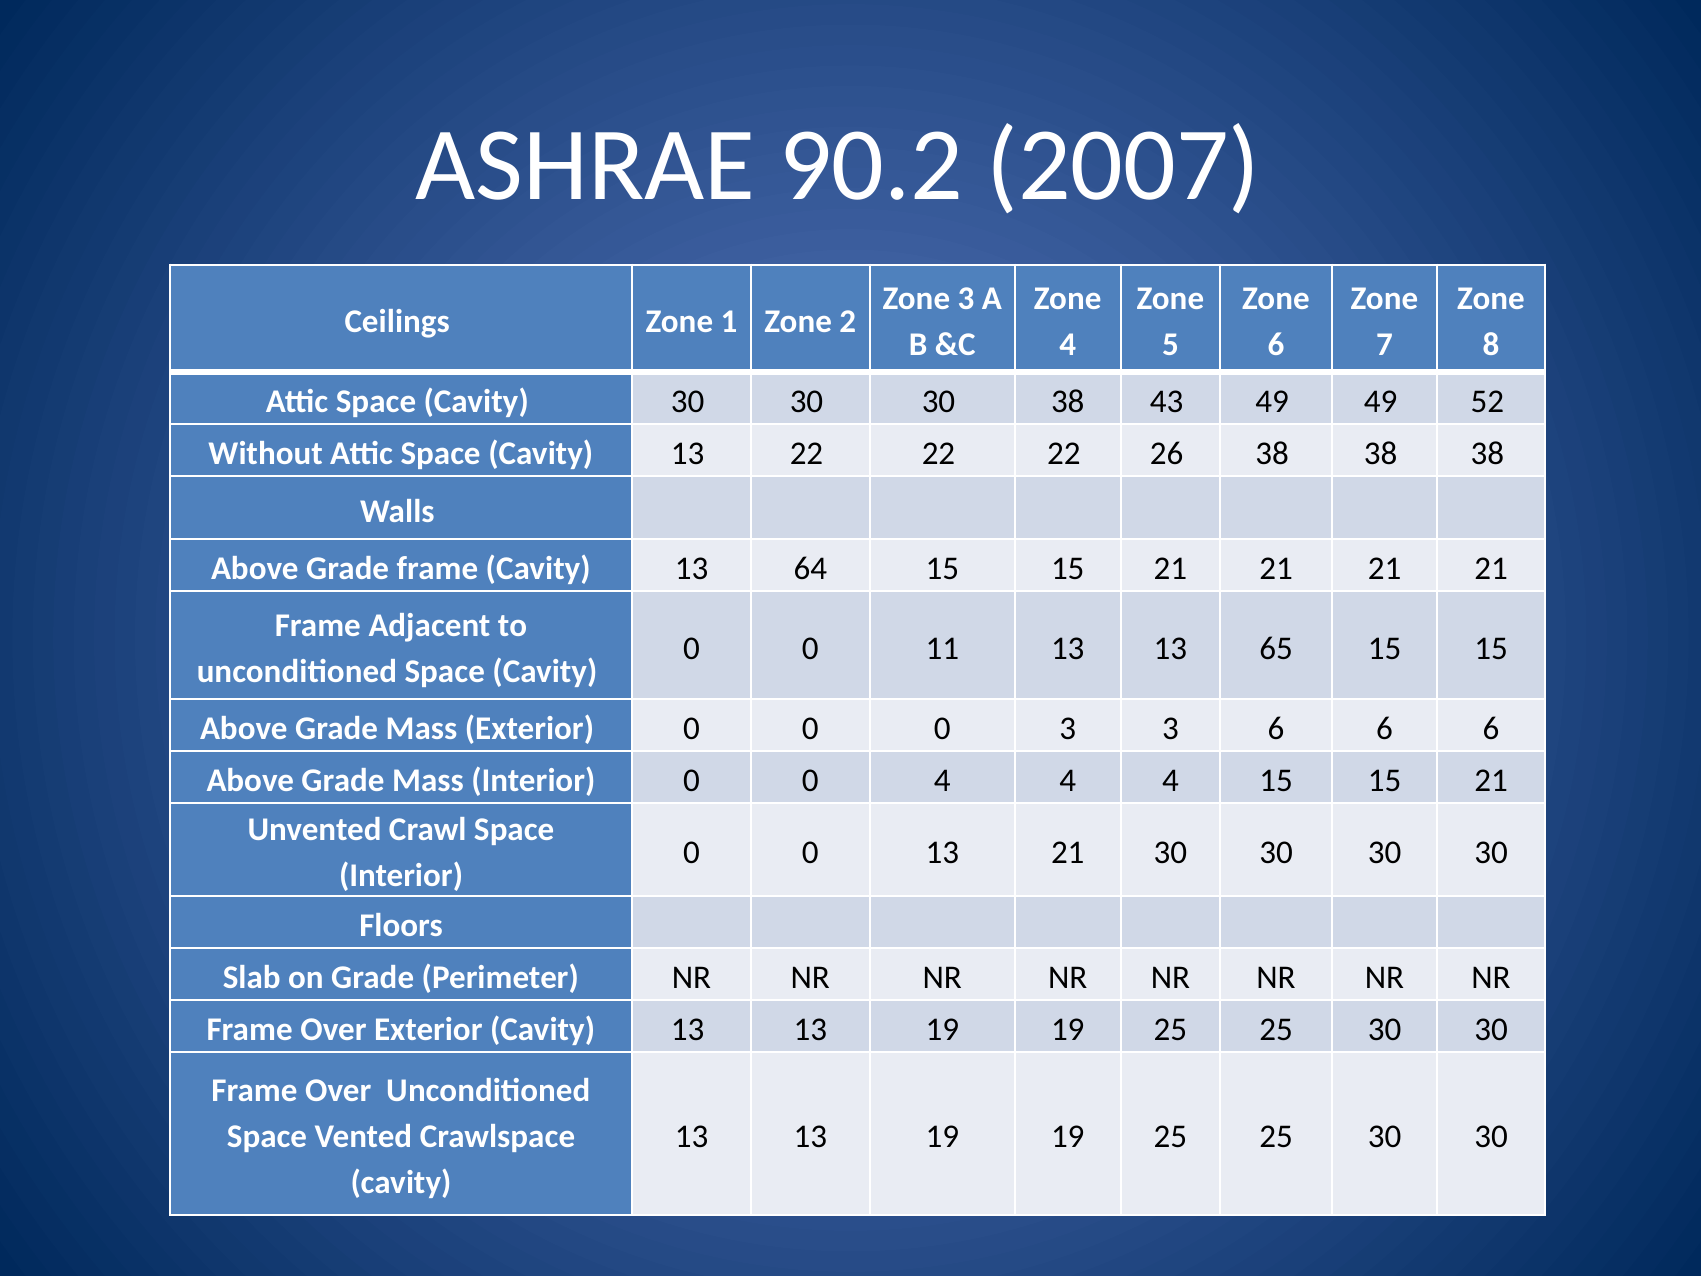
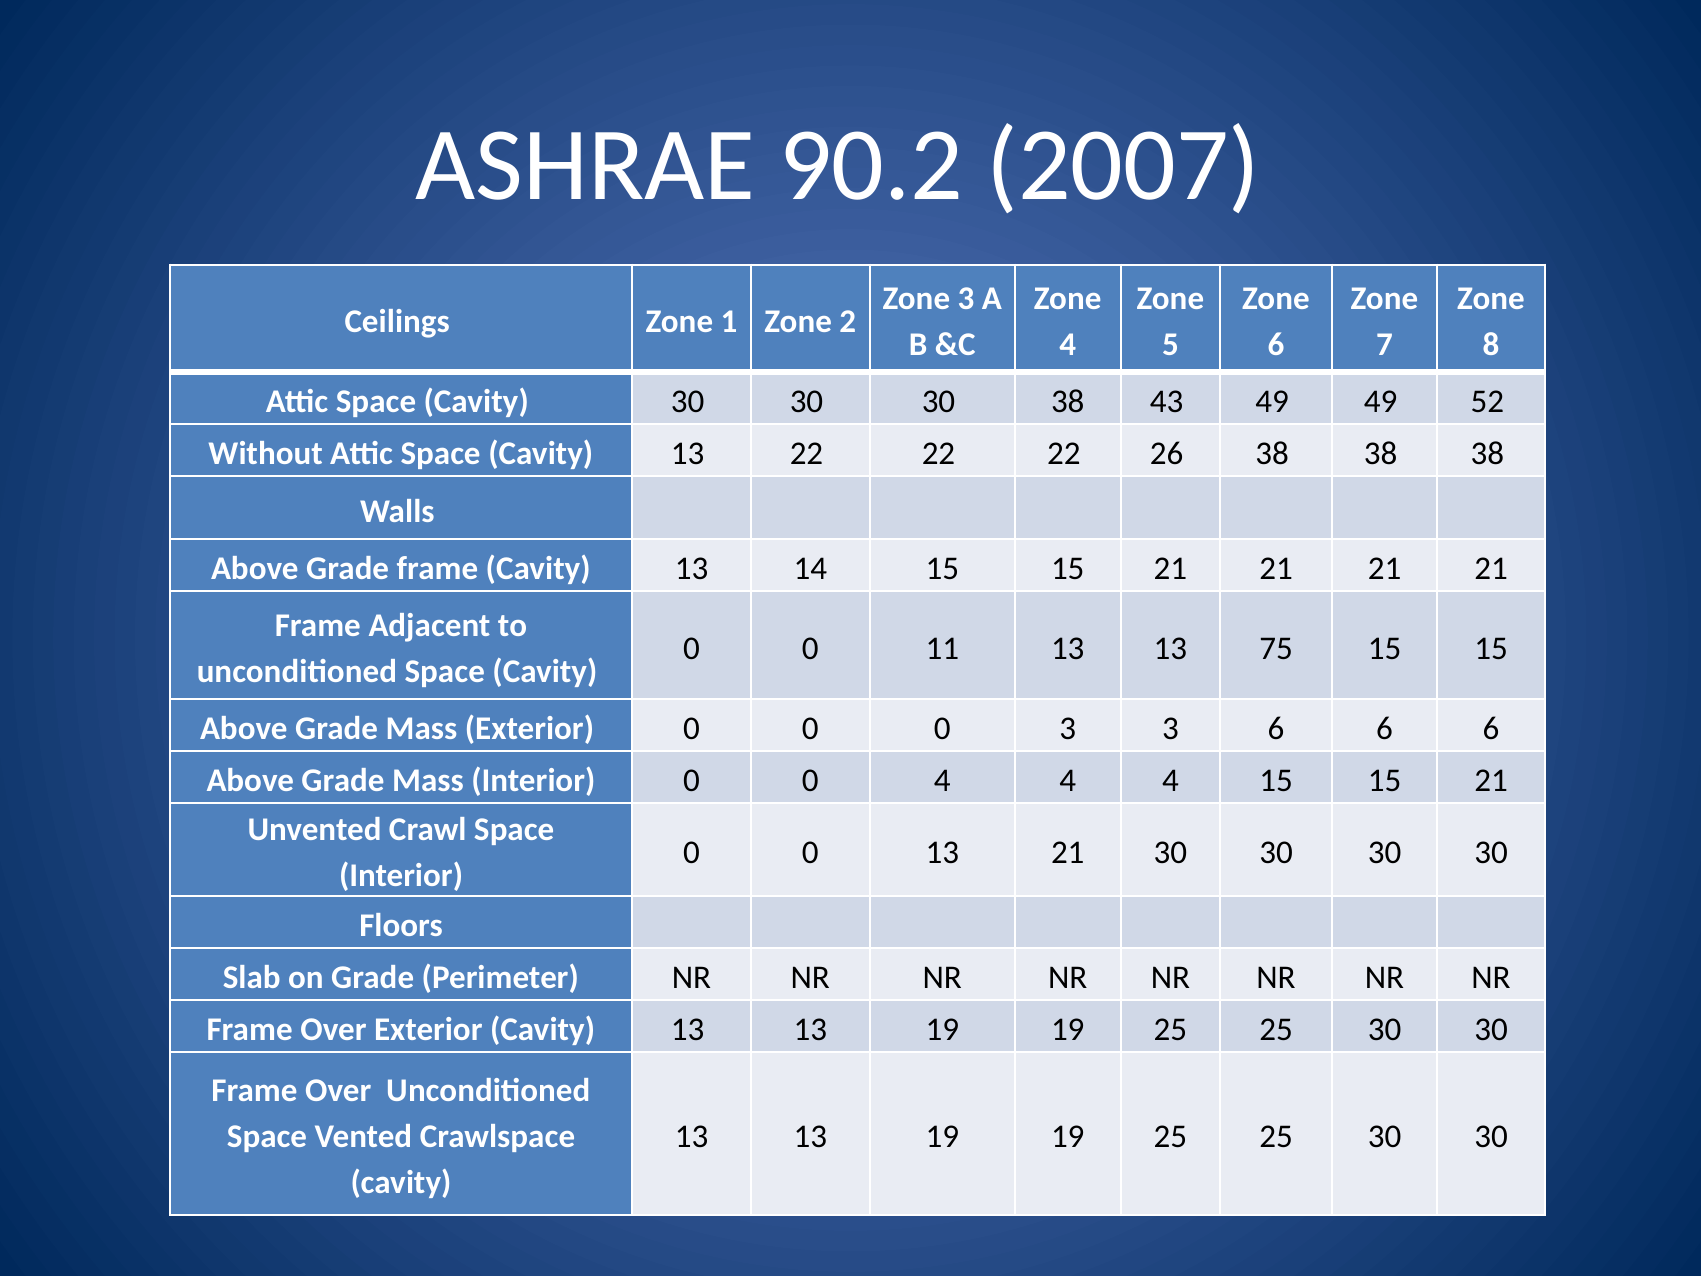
64: 64 -> 14
65: 65 -> 75
